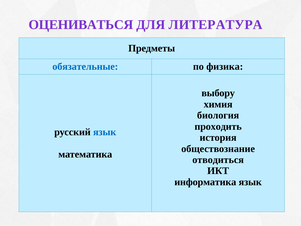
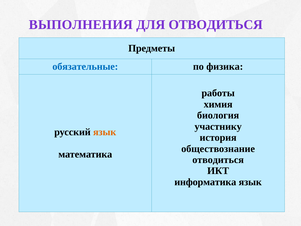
ОЦЕНИВАТЬСЯ: ОЦЕНИВАТЬСЯ -> ВЫПОЛНЕНИЯ
ДЛЯ ЛИТЕРАТУРА: ЛИТЕРАТУРА -> ОТВОДИТЬСЯ
выбору: выбору -> работы
проходить: проходить -> участнику
язык at (105, 132) colour: blue -> orange
